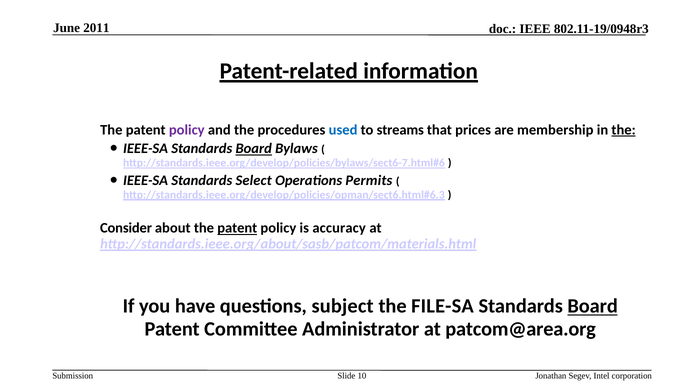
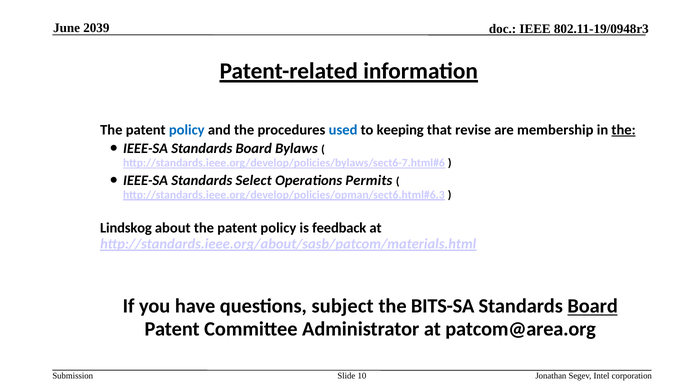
2011: 2011 -> 2039
policy at (187, 130) colour: purple -> blue
streams: streams -> keeping
prices: prices -> revise
Board at (254, 149) underline: present -> none
Consider: Consider -> Lindskog
patent at (237, 229) underline: present -> none
accuracy: accuracy -> feedback
FILE-SA: FILE-SA -> BITS-SA
